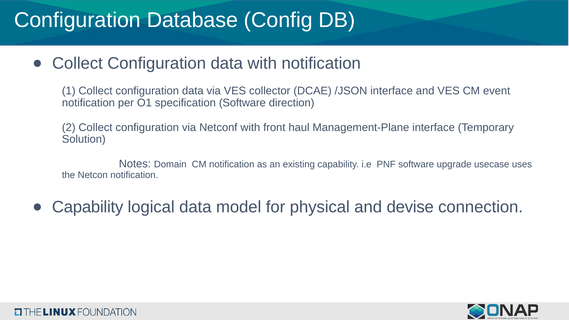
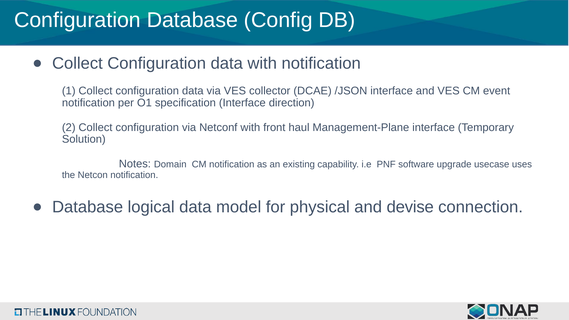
specification Software: Software -> Interface
Capability at (88, 207): Capability -> Database
